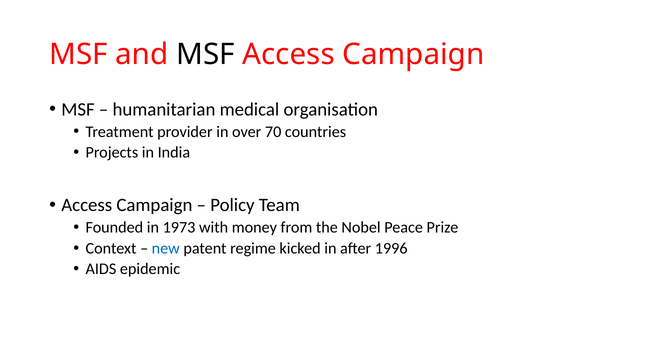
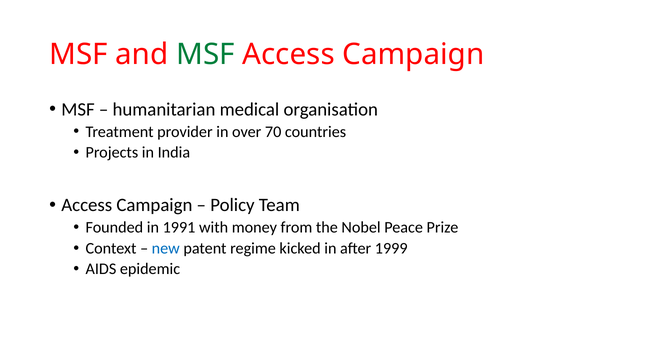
MSF at (205, 54) colour: black -> green
1973: 1973 -> 1991
1996: 1996 -> 1999
